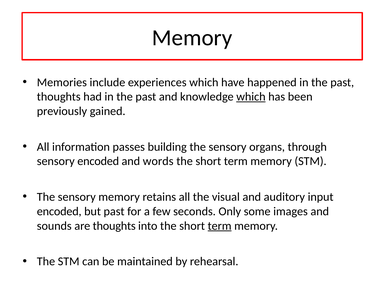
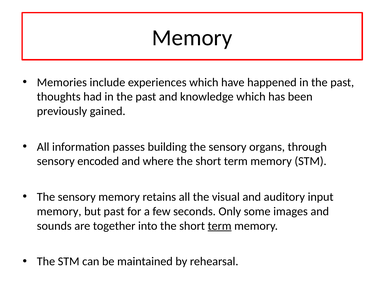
which at (251, 97) underline: present -> none
words: words -> where
encoded at (59, 212): encoded -> memory
are thoughts: thoughts -> together
